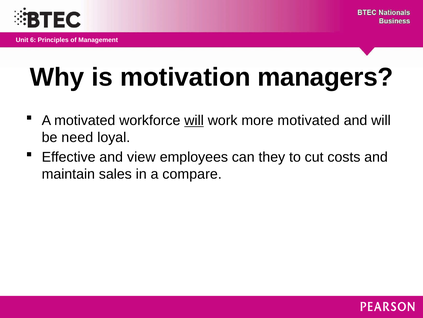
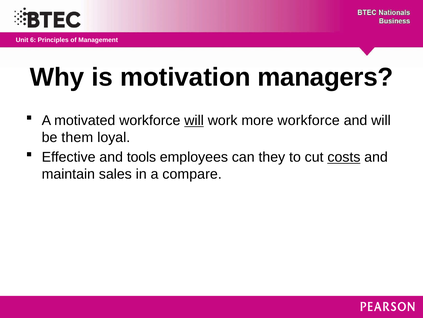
more motivated: motivated -> workforce
need: need -> them
view: view -> tools
costs underline: none -> present
